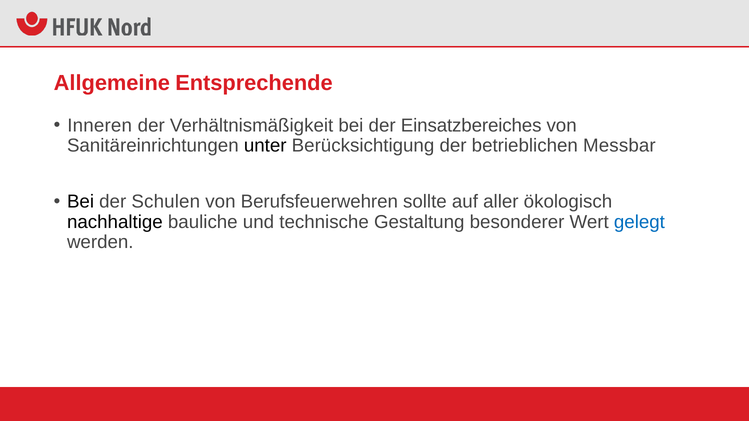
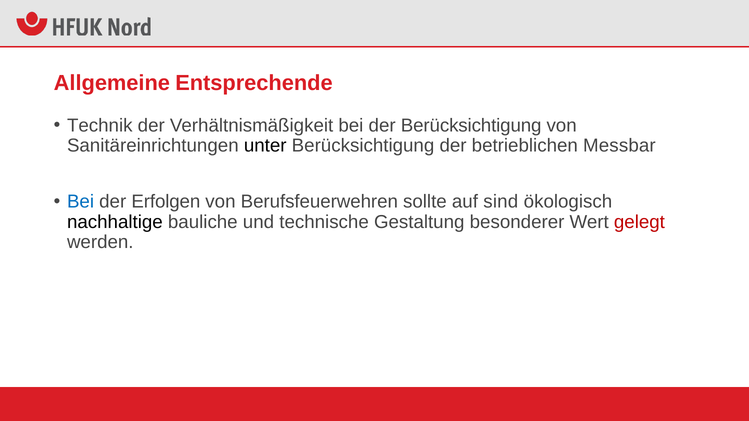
Inneren: Inneren -> Technik
der Einsatzbereiches: Einsatzbereiches -> Berücksichtigung
Bei at (81, 202) colour: black -> blue
Schulen: Schulen -> Erfolgen
aller: aller -> sind
gelegt colour: blue -> red
